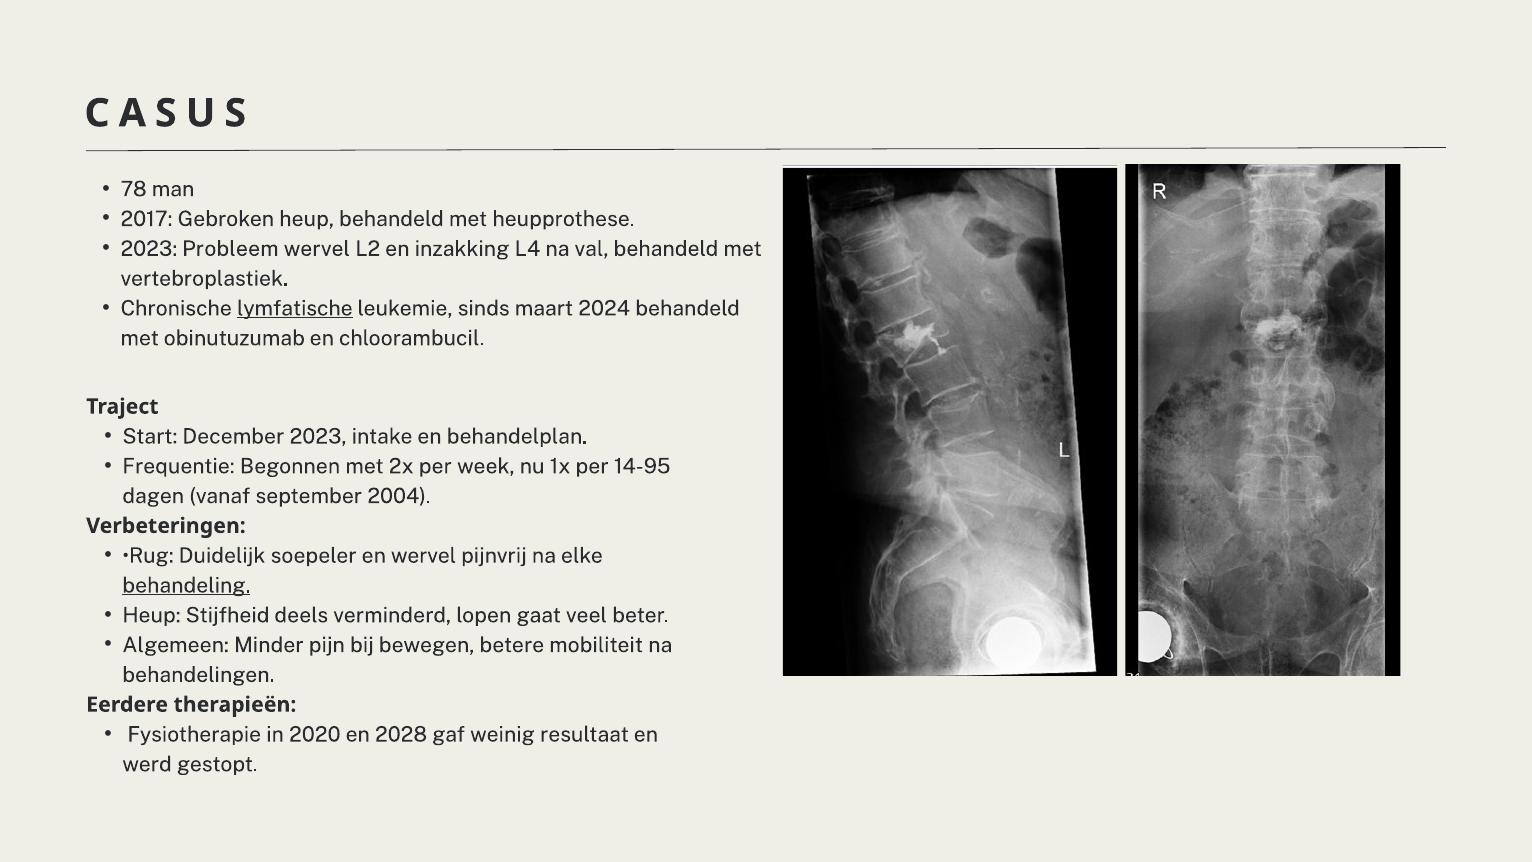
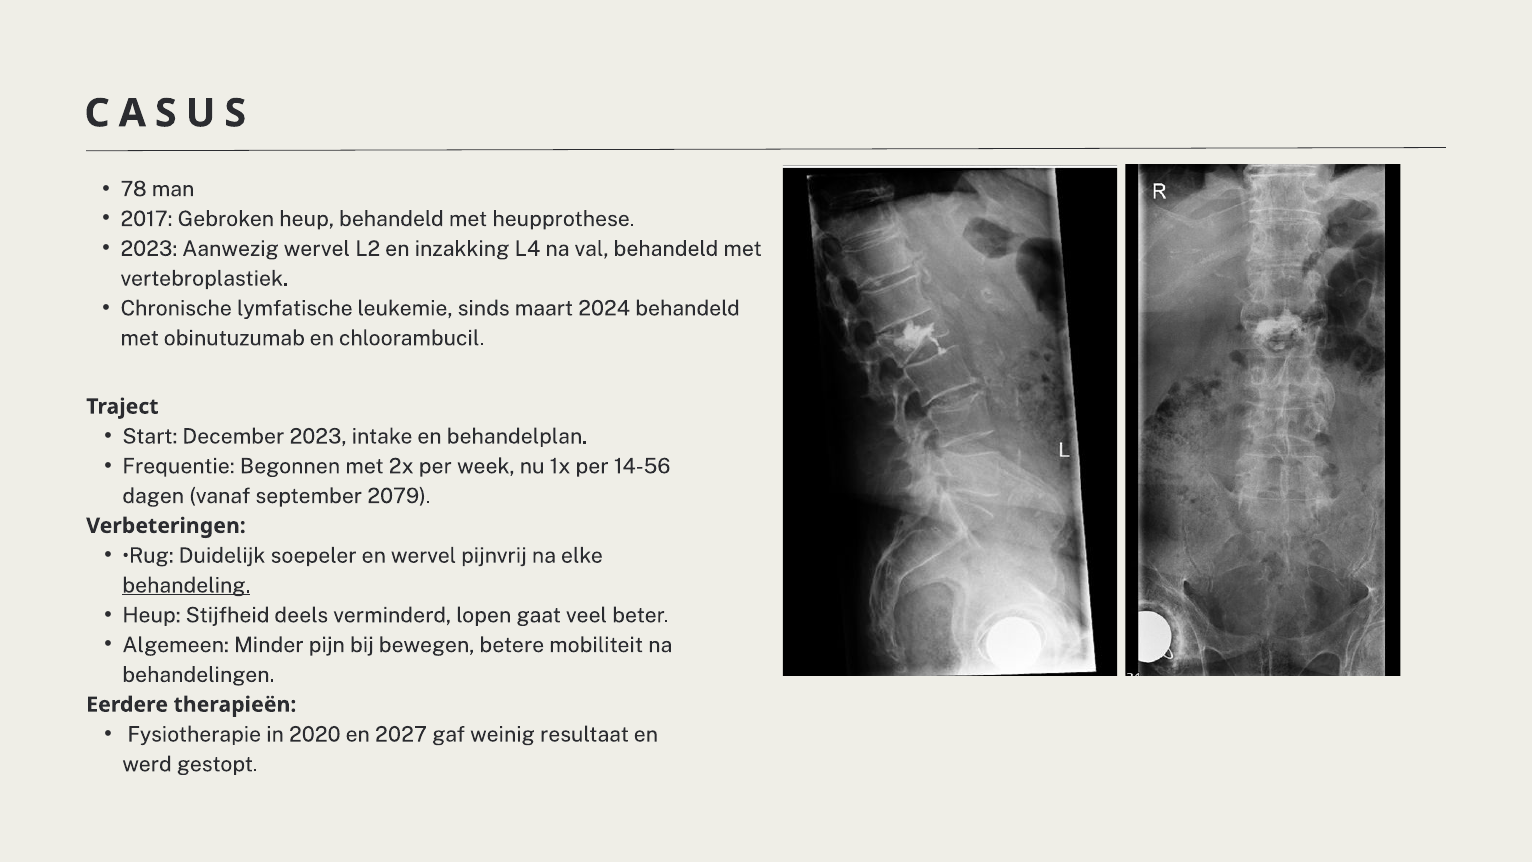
Probleem: Probleem -> Aanwezig
lymfatische underline: present -> none
14-95: 14-95 -> 14-56
2004: 2004 -> 2079
2028: 2028 -> 2027
